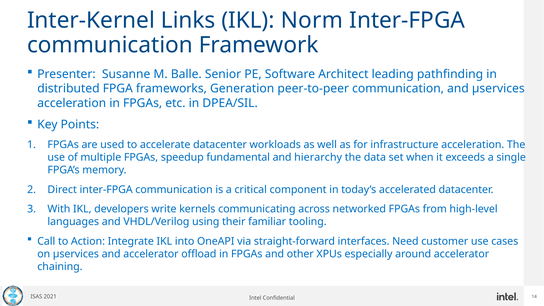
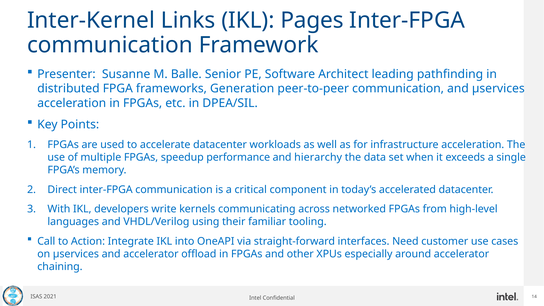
Norm: Norm -> Pages
fundamental: fundamental -> performance
